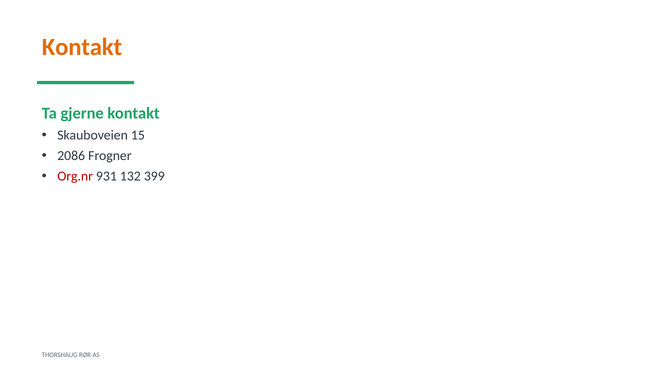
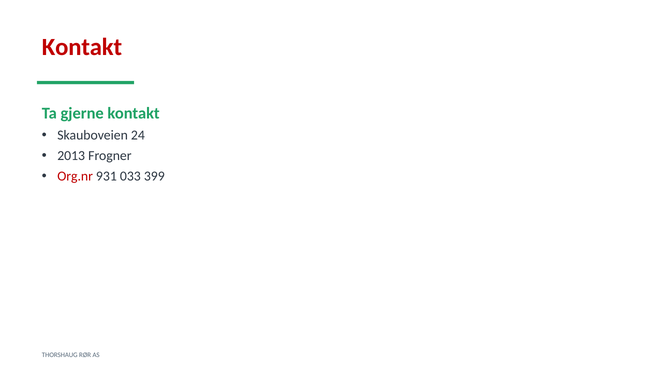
Kontakt at (82, 47) colour: orange -> red
15: 15 -> 24
2086: 2086 -> 2013
132: 132 -> 033
